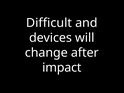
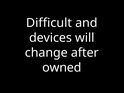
impact: impact -> owned
